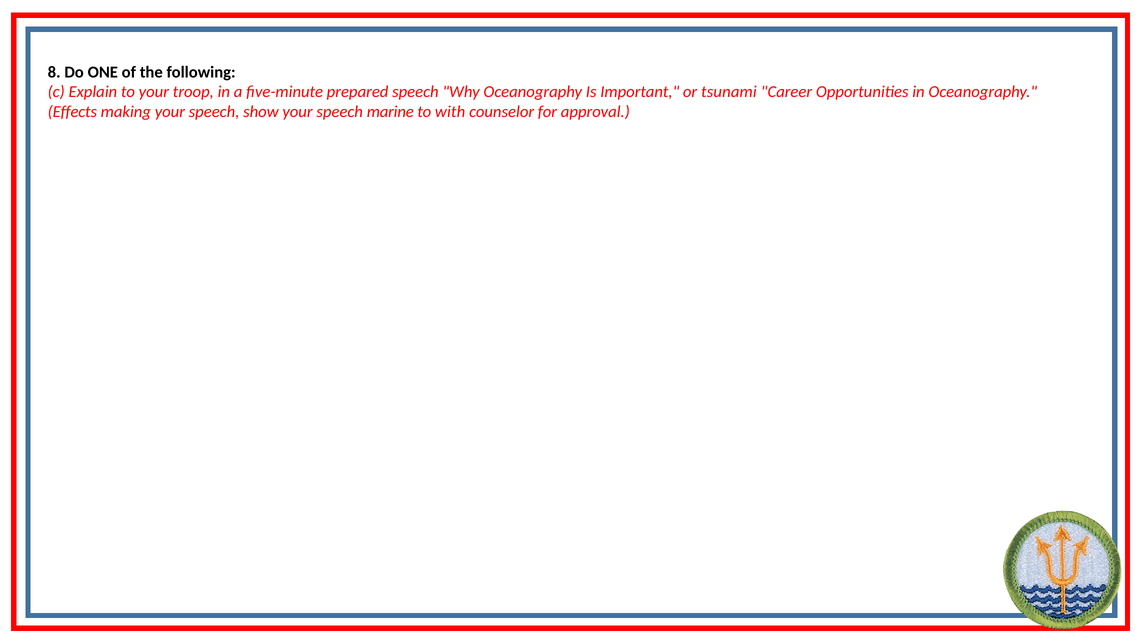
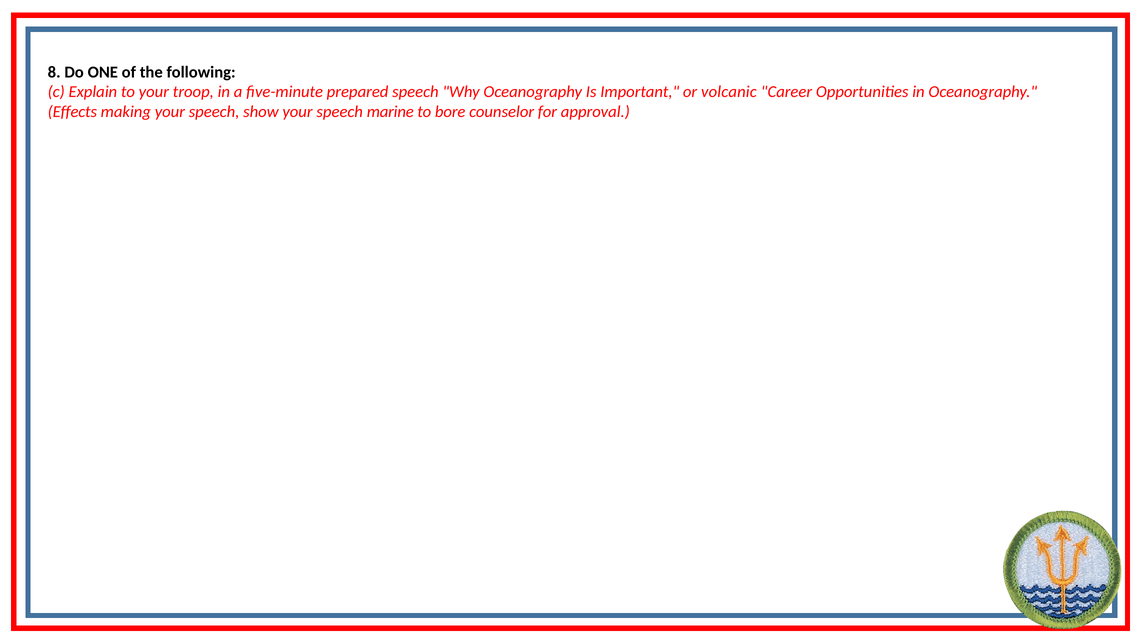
tsunami: tsunami -> volcanic
with: with -> bore
